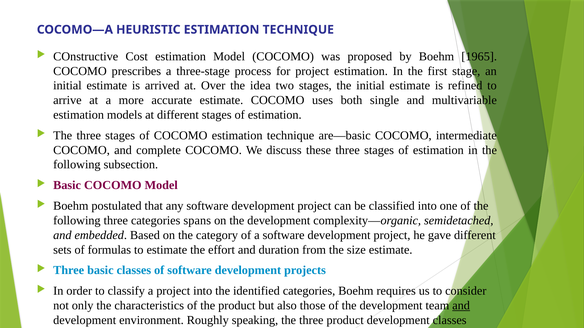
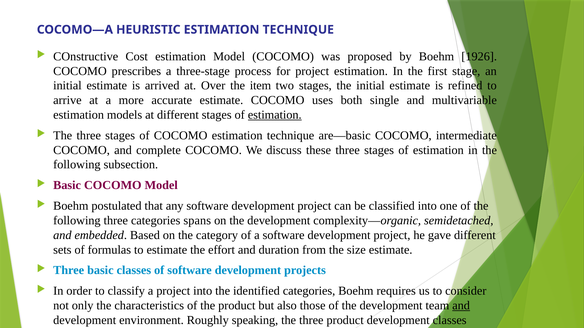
1965: 1965 -> 1926
idea: idea -> item
estimation at (275, 115) underline: none -> present
